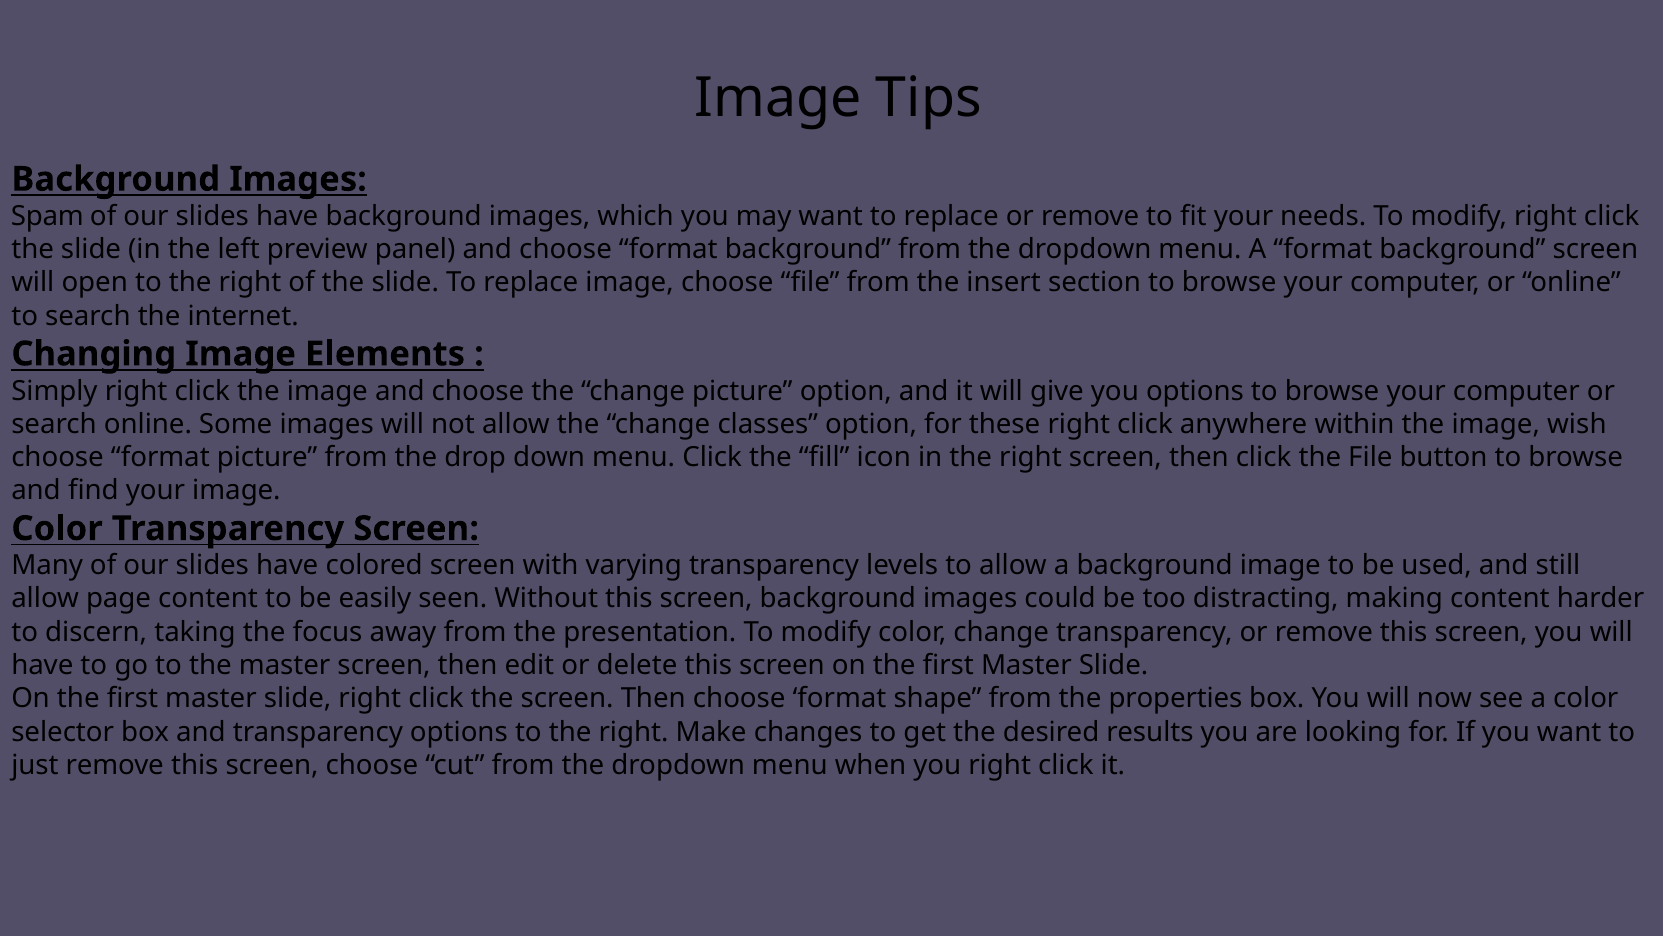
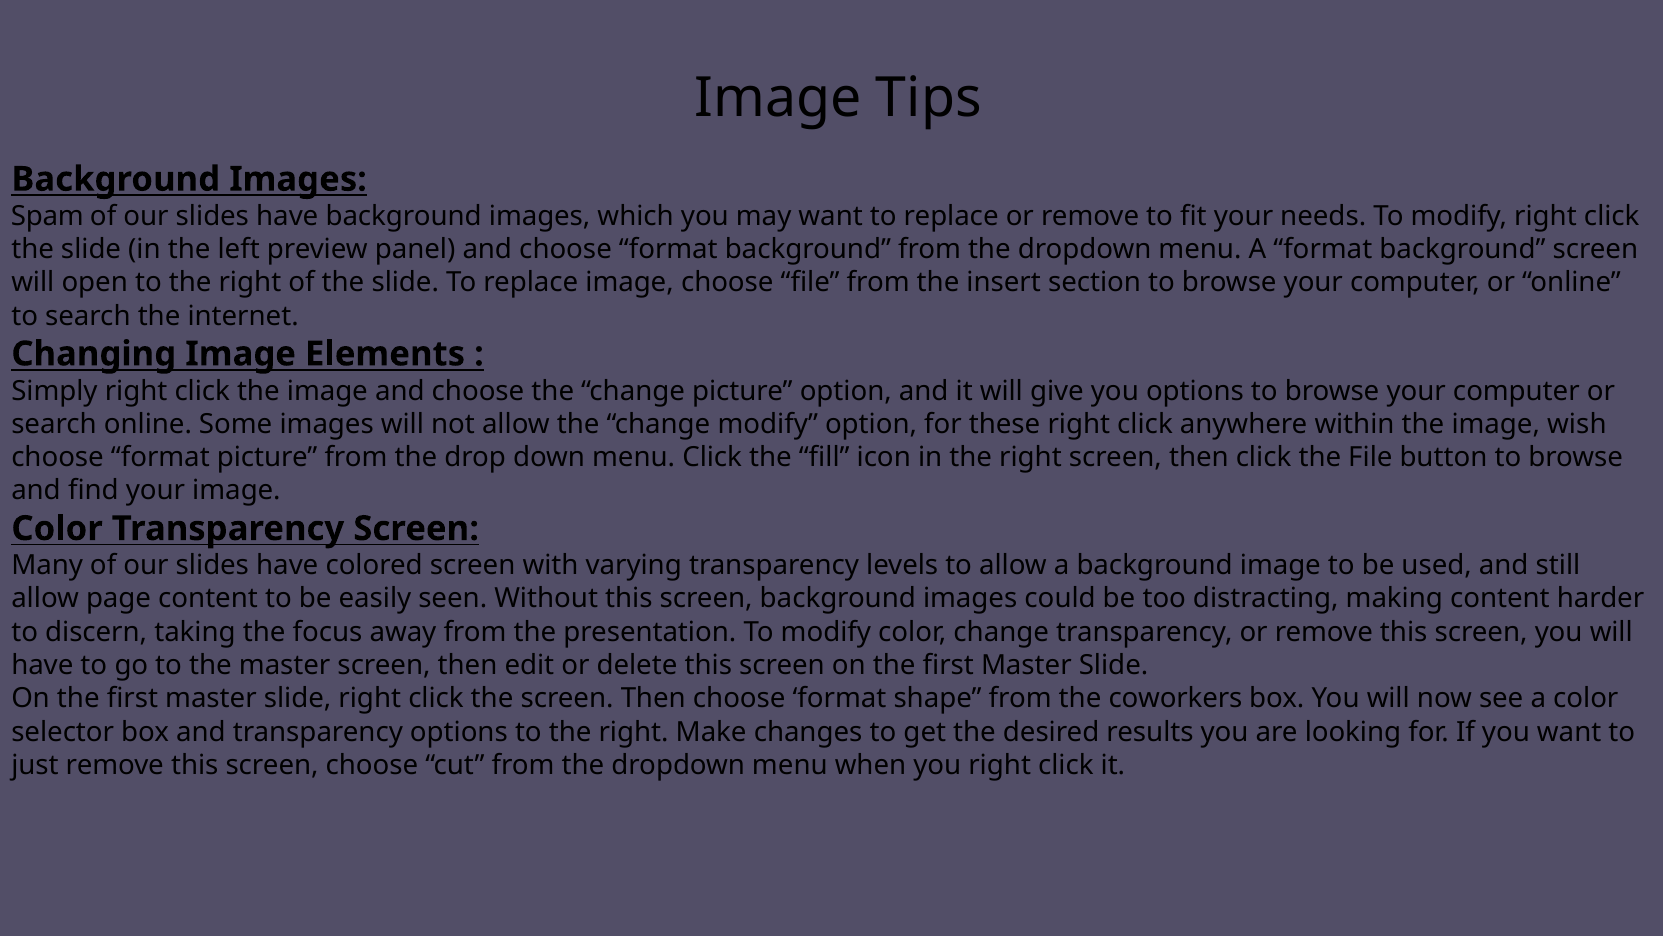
change classes: classes -> modify
properties: properties -> coworkers
